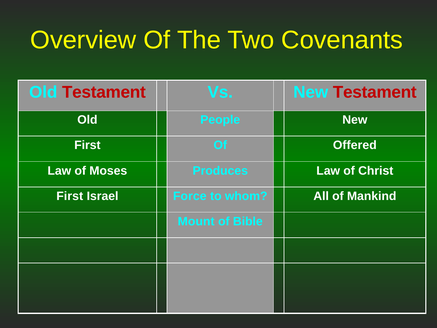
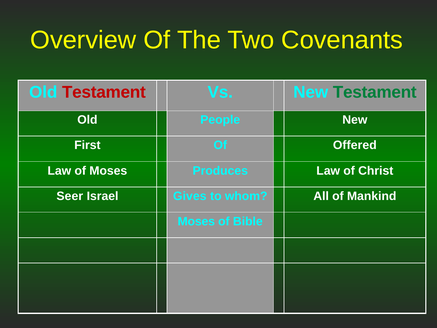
Testament at (375, 92) colour: red -> green
First at (70, 196): First -> Seer
Force: Force -> Gives
Mount at (196, 221): Mount -> Moses
